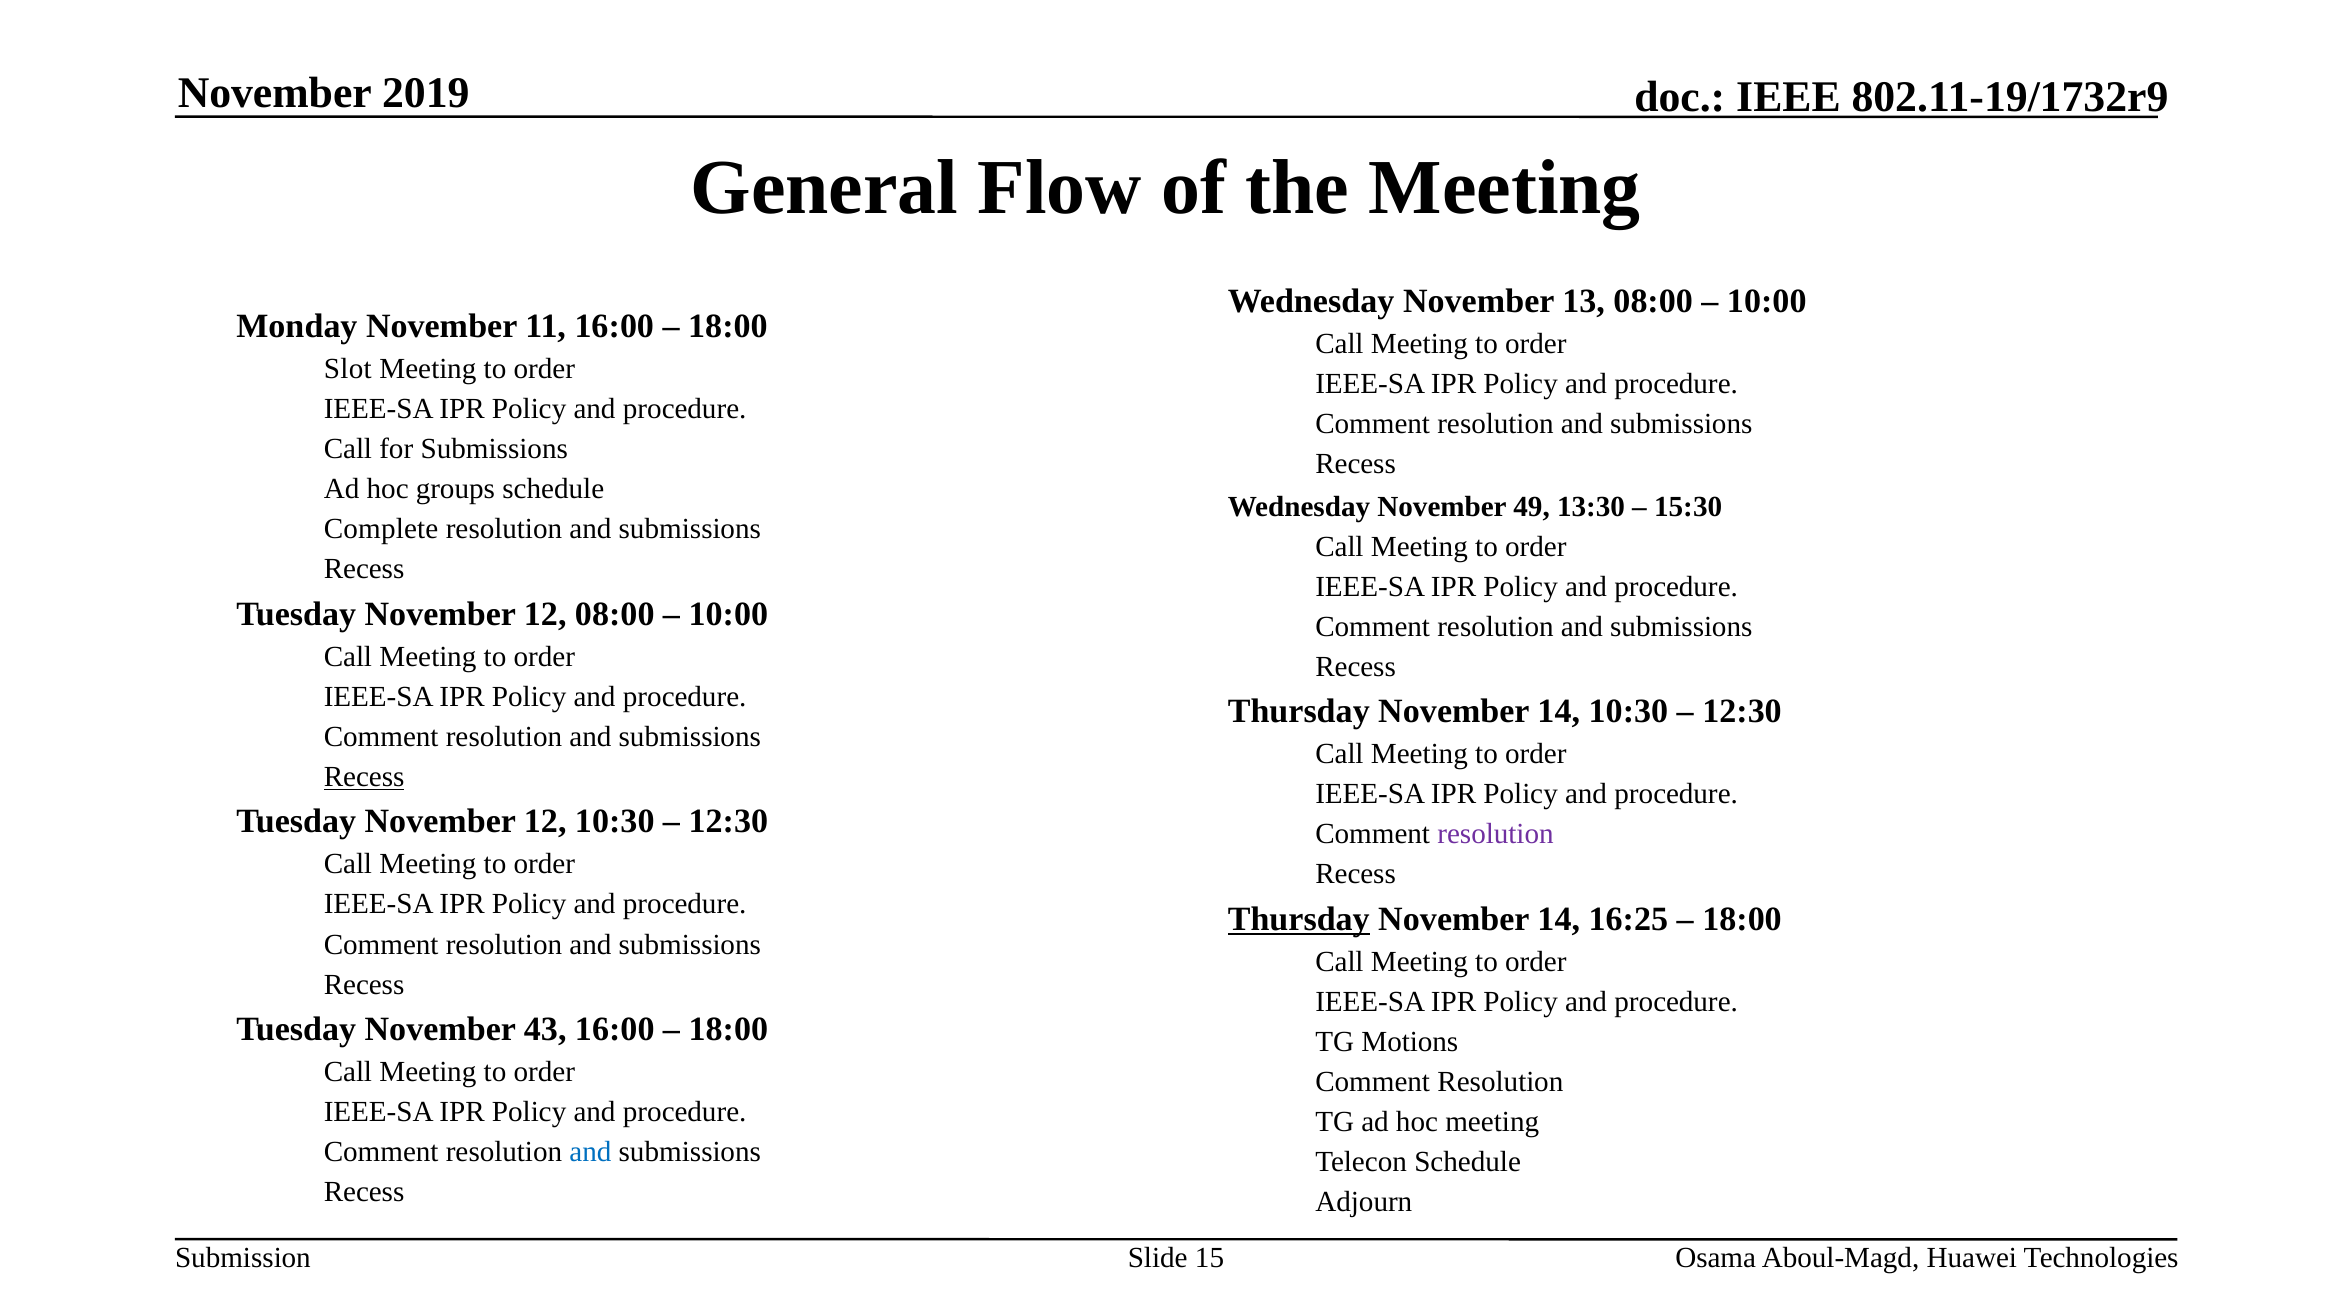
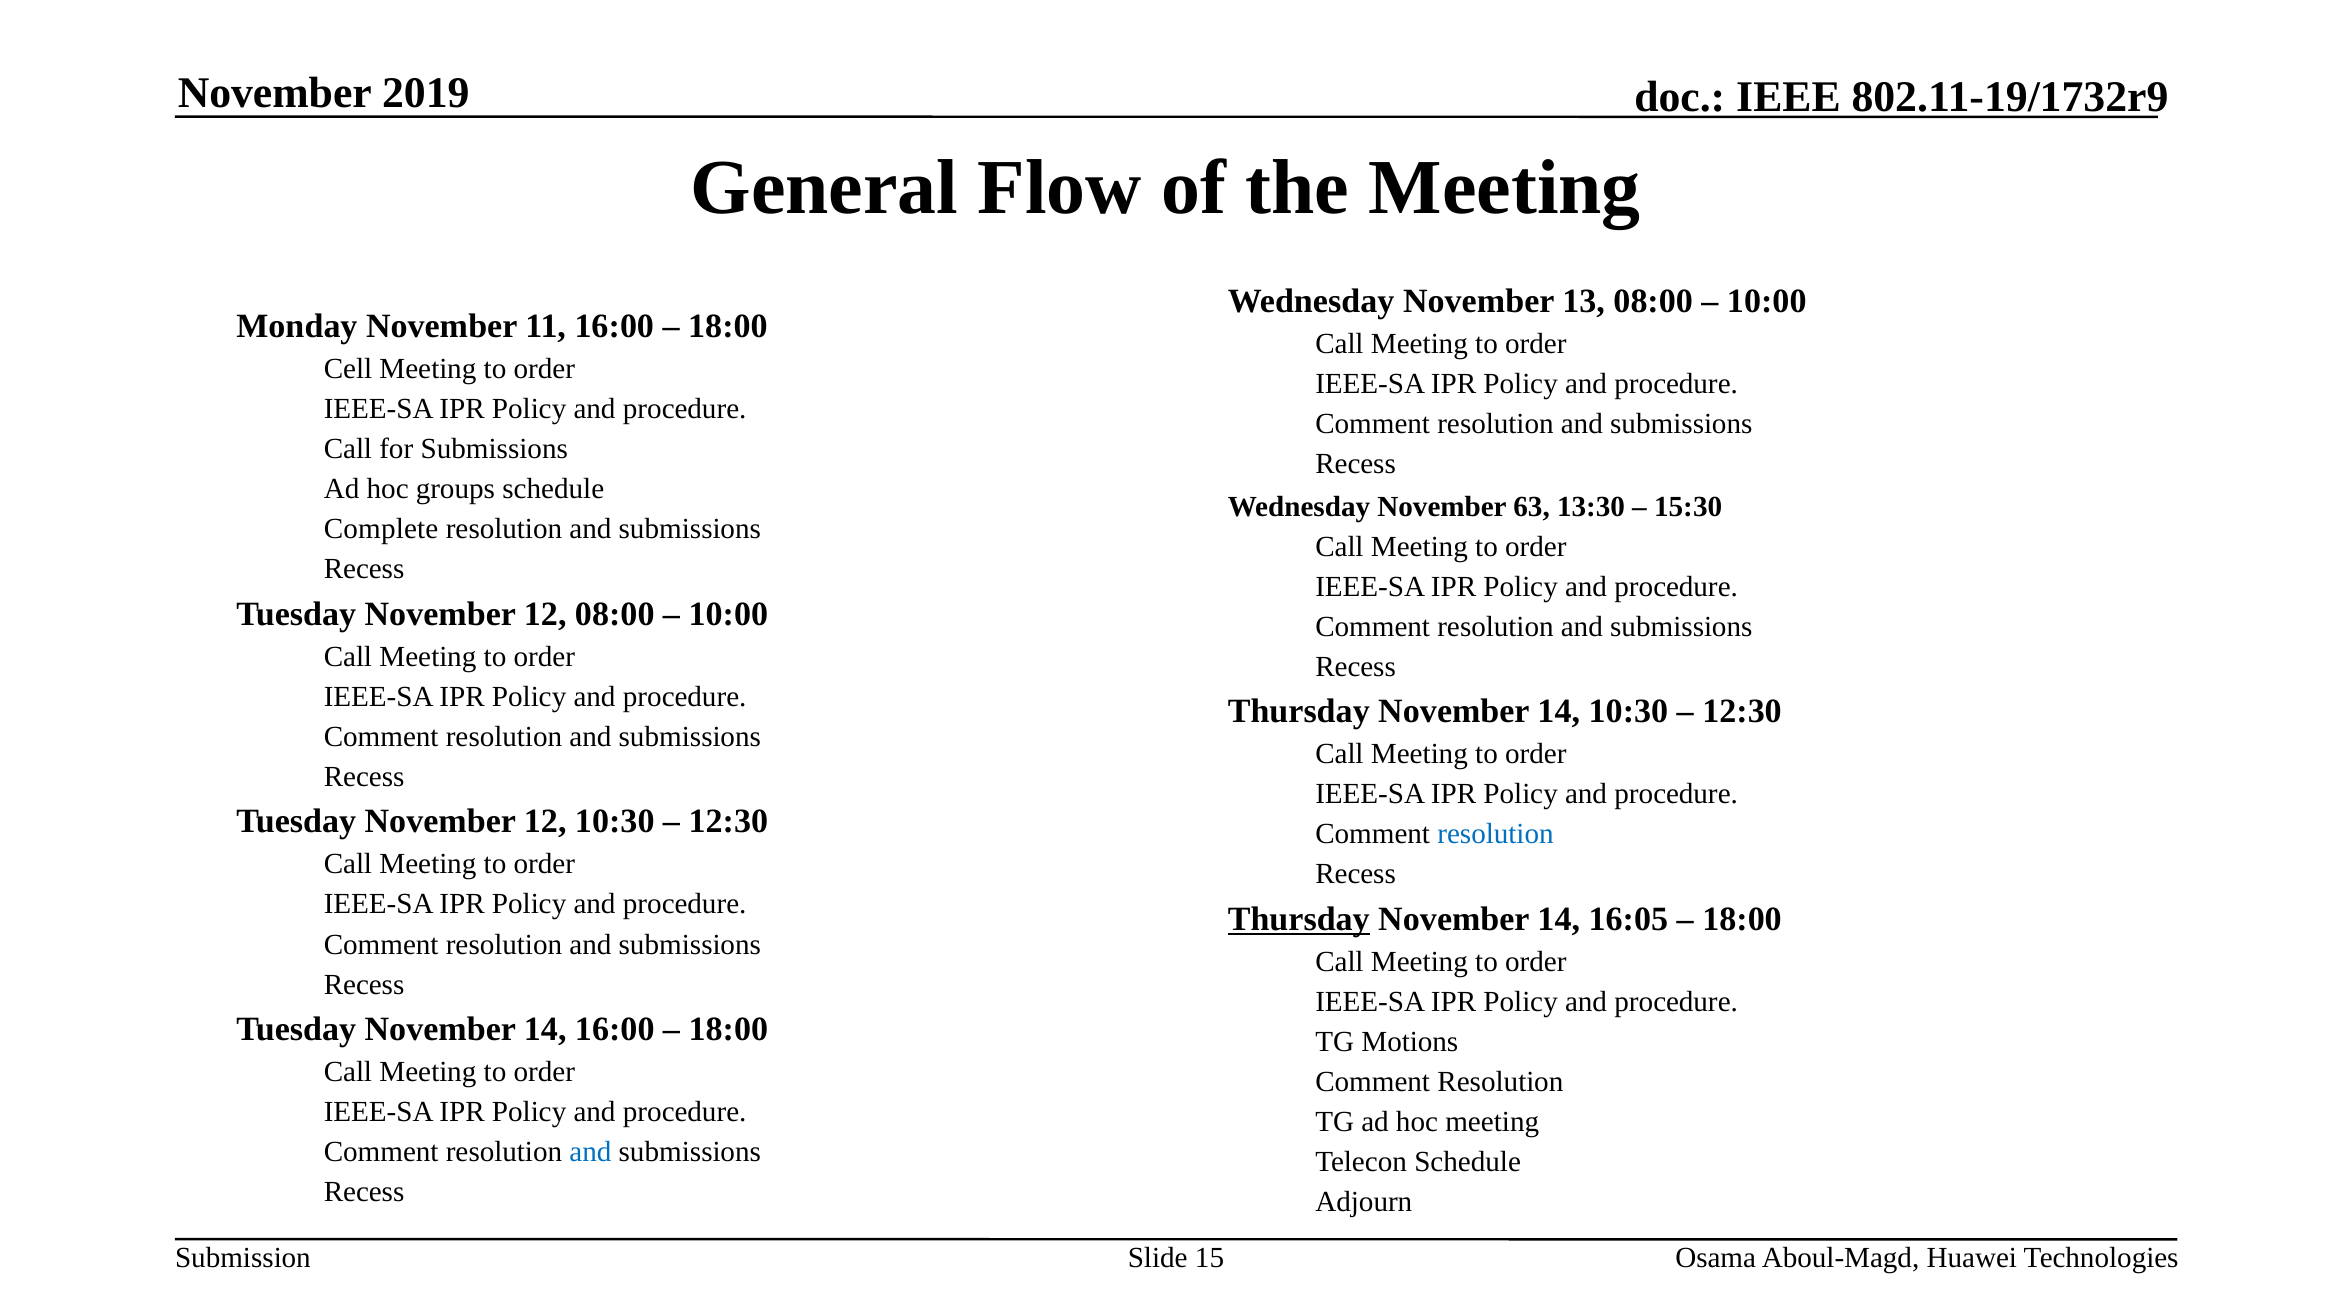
Slot: Slot -> Cell
49: 49 -> 63
Recess at (364, 777) underline: present -> none
resolution at (1496, 834) colour: purple -> blue
16:25: 16:25 -> 16:05
Tuesday November 43: 43 -> 14
